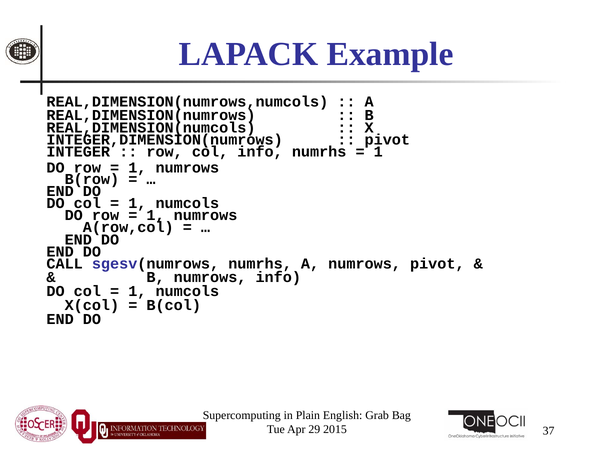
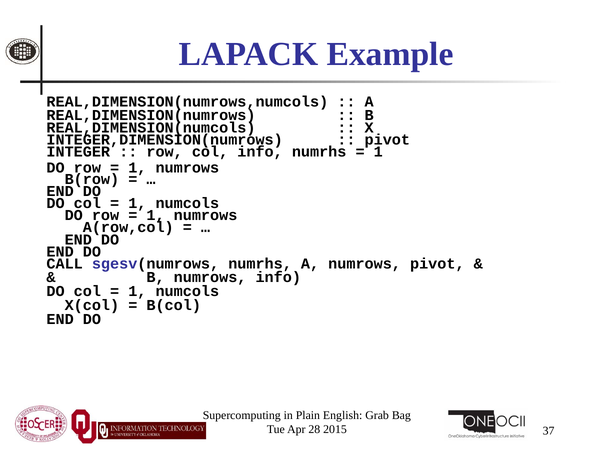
29: 29 -> 28
